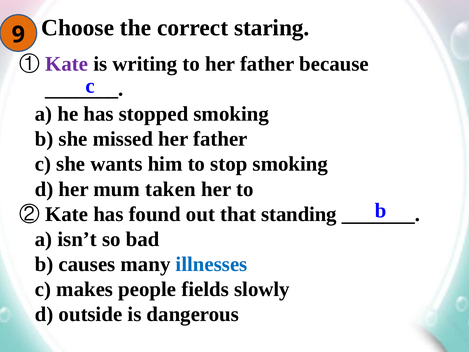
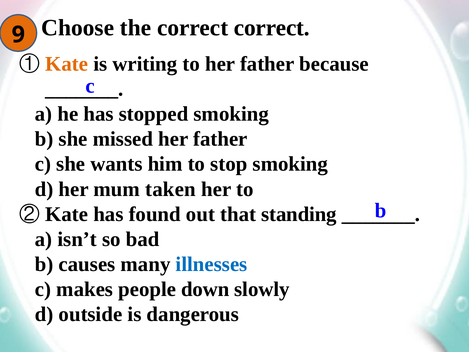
correct staring: staring -> correct
Kate at (67, 64) colour: purple -> orange
fields: fields -> down
